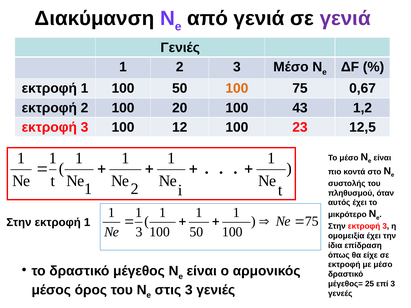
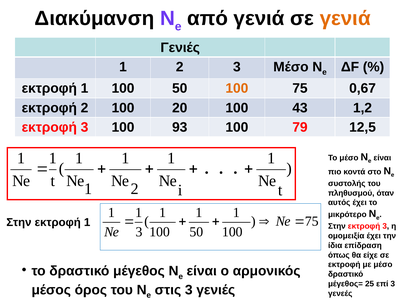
γενιά at (345, 19) colour: purple -> orange
12: 12 -> 93
23: 23 -> 79
